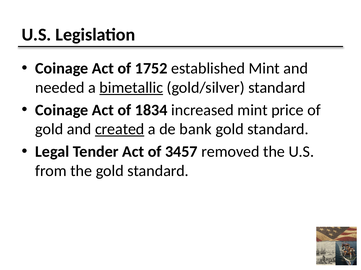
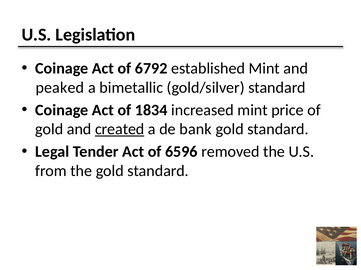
1752: 1752 -> 6792
needed: needed -> peaked
bimetallic underline: present -> none
3457: 3457 -> 6596
